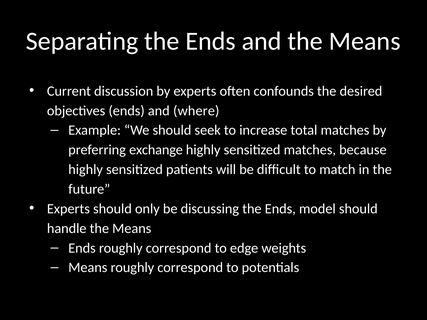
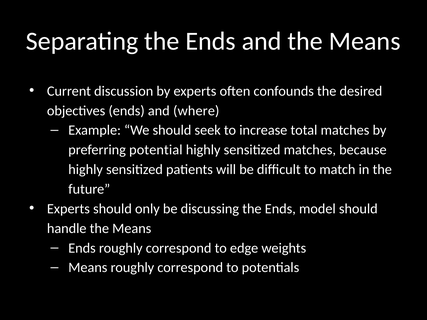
exchange: exchange -> potential
